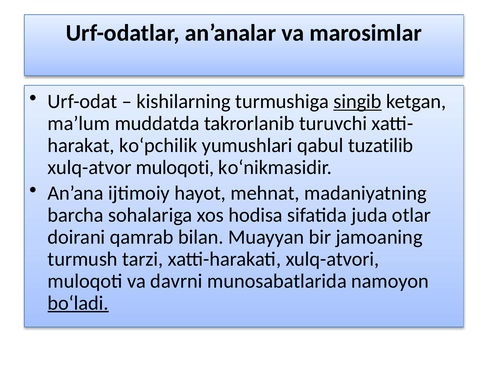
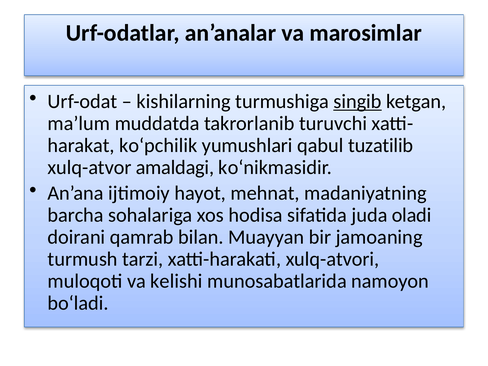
xulq-atvor muloqoti: muloqoti -> amaldagi
otlar: otlar -> oladi
davrni: davrni -> kelishi
bо‘ladi underline: present -> none
